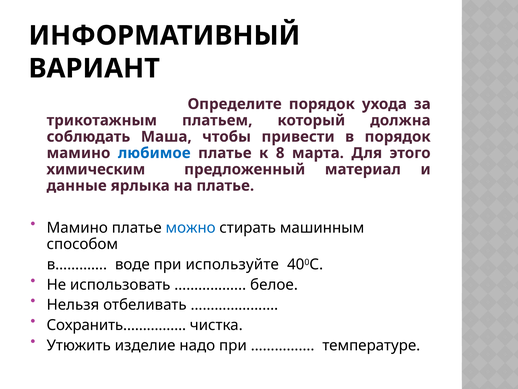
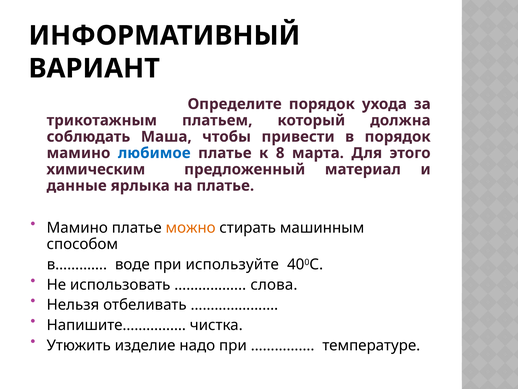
можно colour: blue -> orange
белое: белое -> слова
Сохранить……………: Сохранить…………… -> Напишите……………
